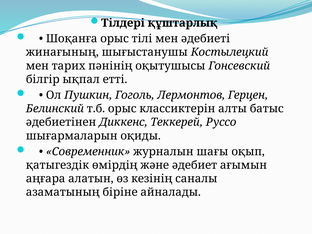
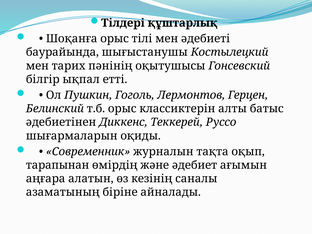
жинағының: жинағының -> баурайында
шағы: шағы -> тақта
қатыгездік: қатыгездік -> тарапынан
